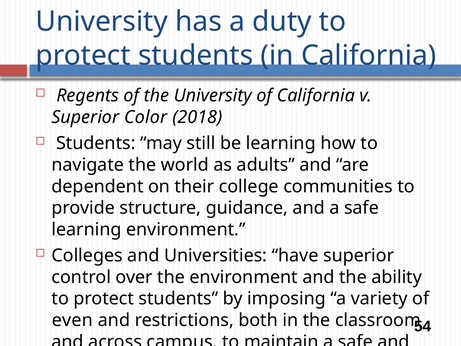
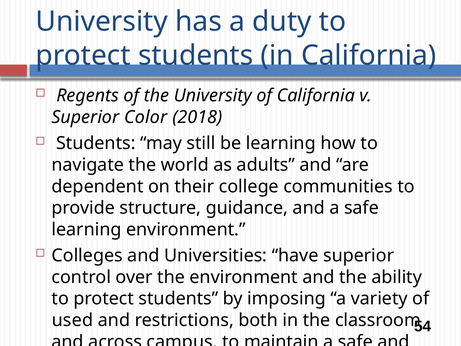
even: even -> used
